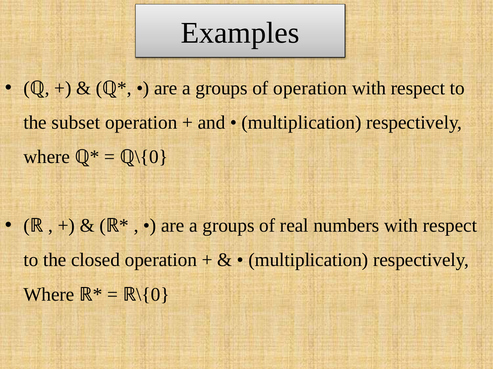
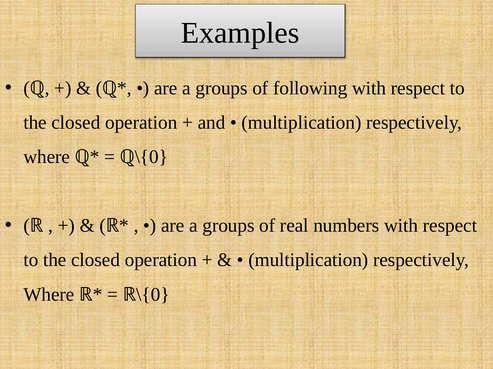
of operation: operation -> following
subset at (76, 123): subset -> closed
